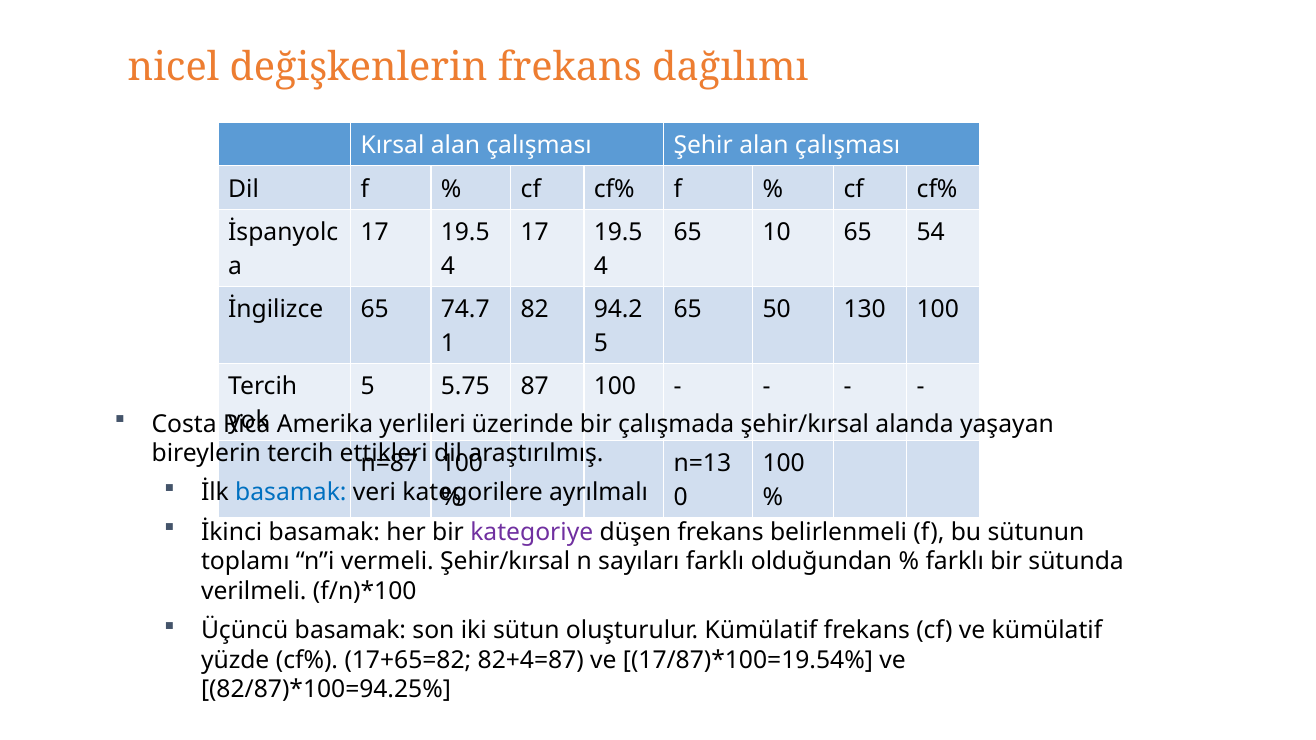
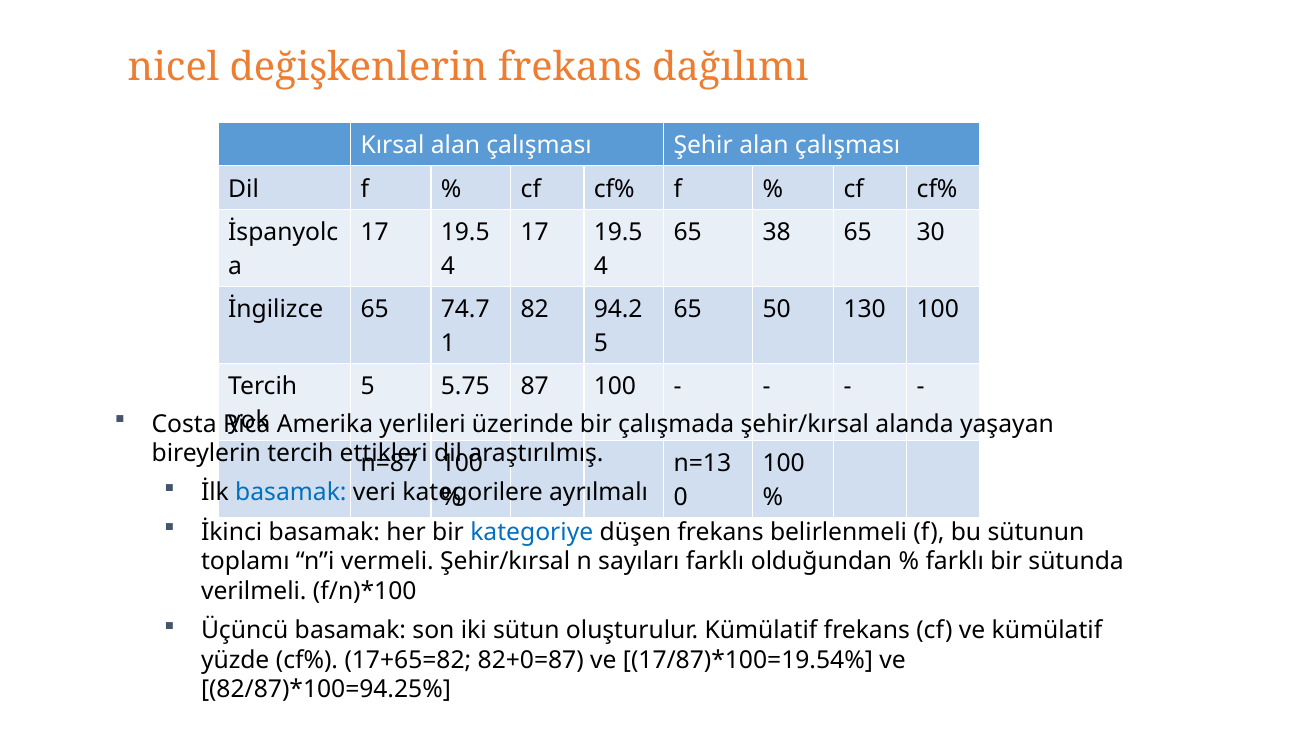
10: 10 -> 38
54: 54 -> 30
kategoriye colour: purple -> blue
82+4=87: 82+4=87 -> 82+0=87
